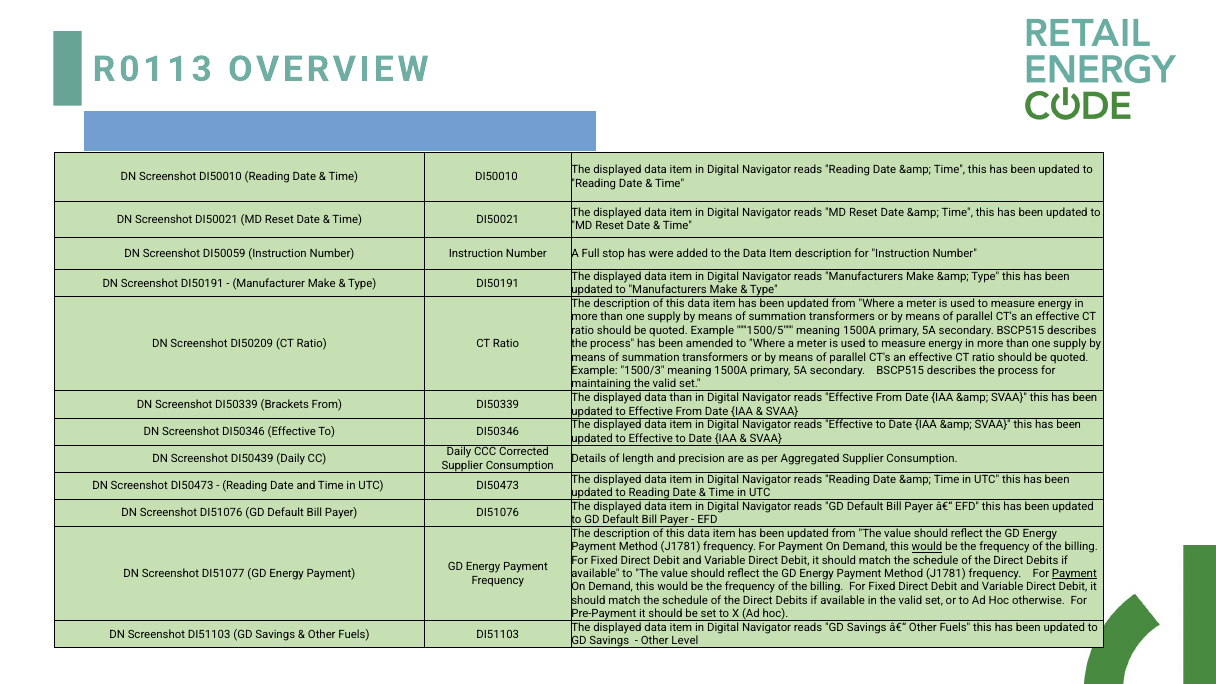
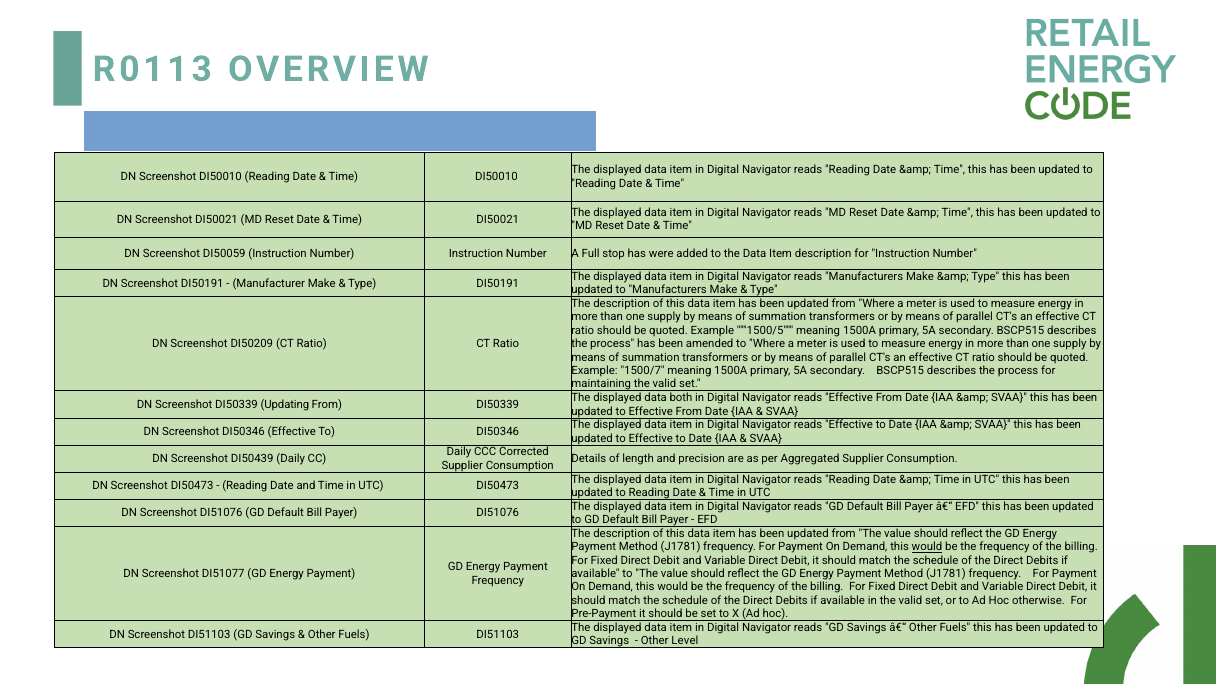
1500/3: 1500/3 -> 1500/7
data than: than -> both
Brackets: Brackets -> Updating
Payment at (1074, 574) underline: present -> none
